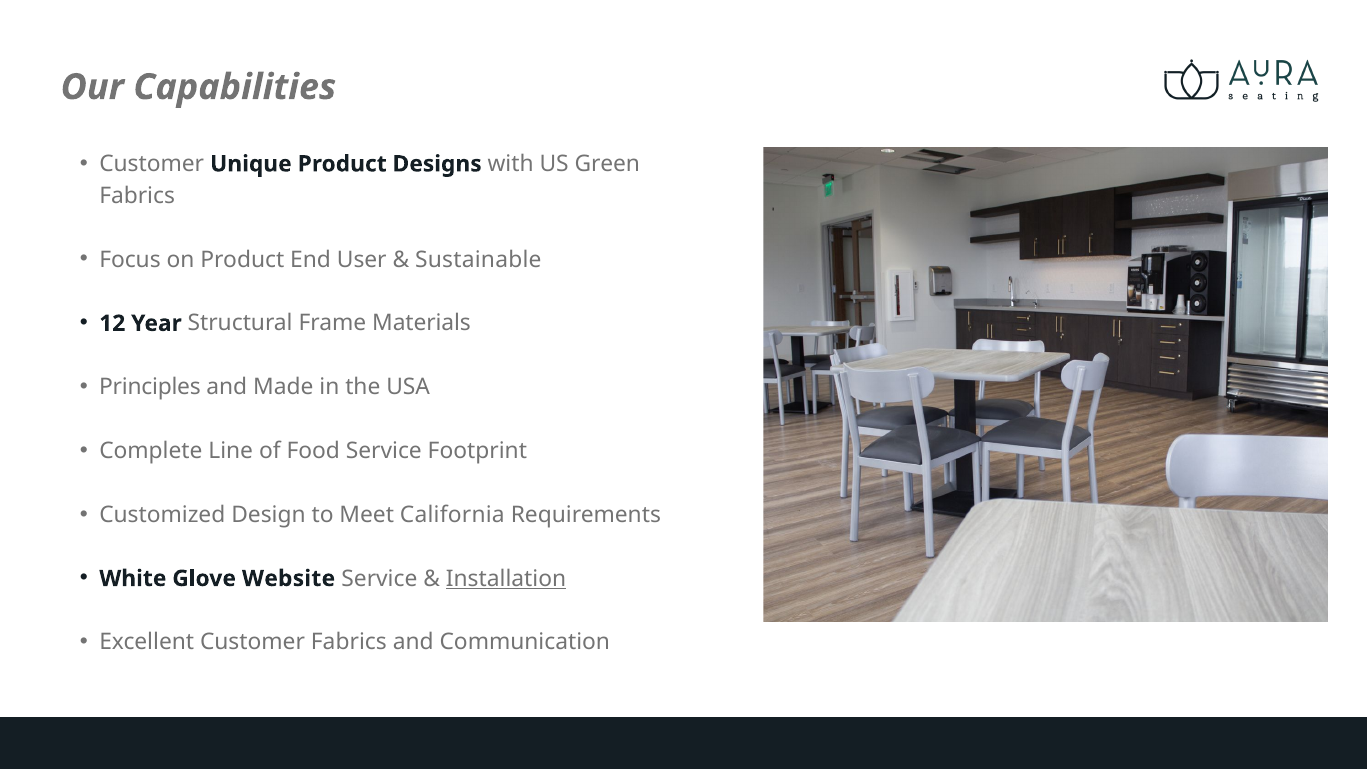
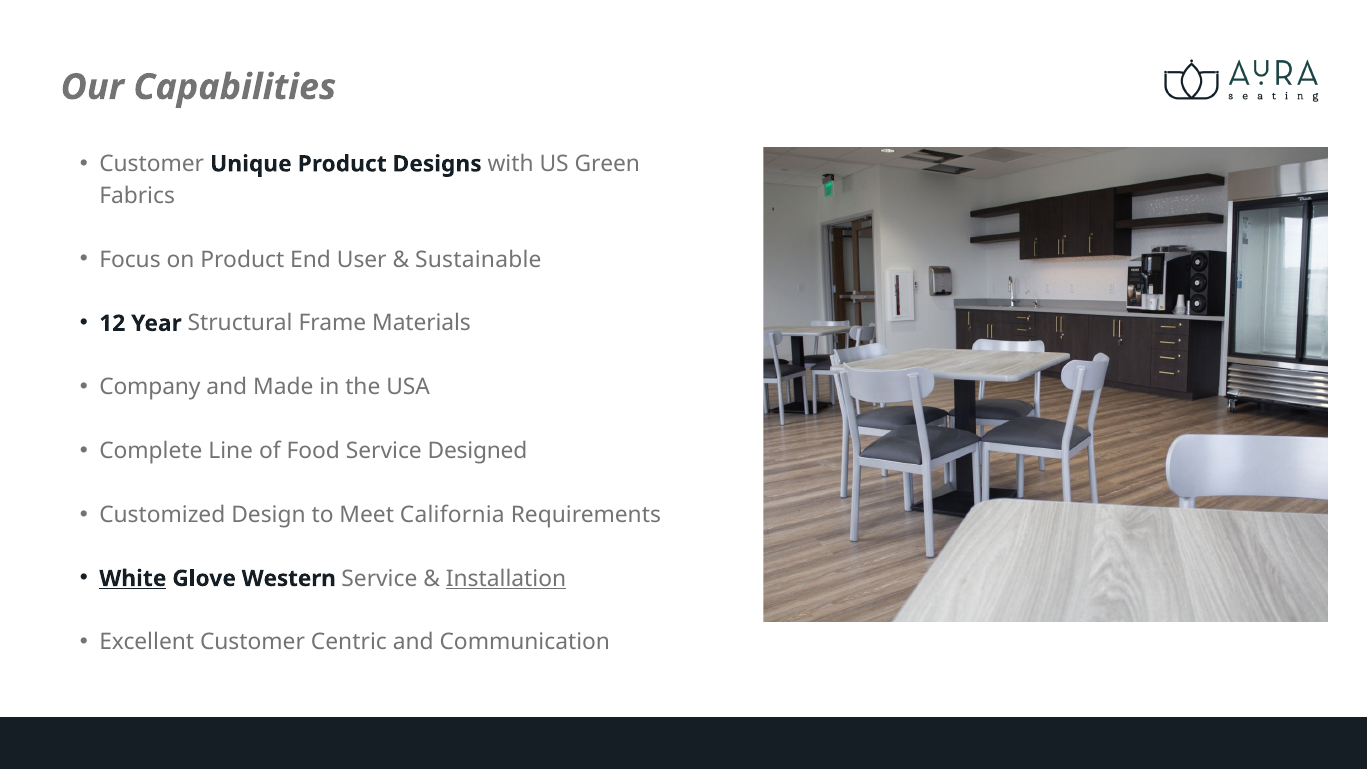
Principles: Principles -> Company
Footprint: Footprint -> Designed
White underline: none -> present
Website: Website -> Western
Customer Fabrics: Fabrics -> Centric
